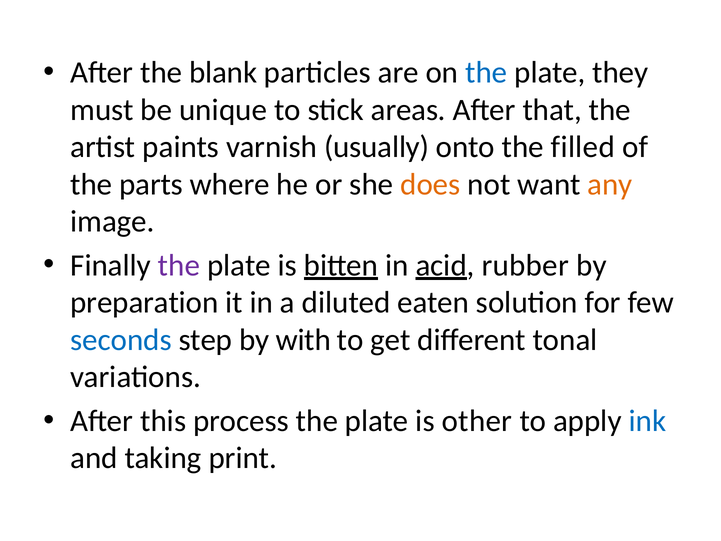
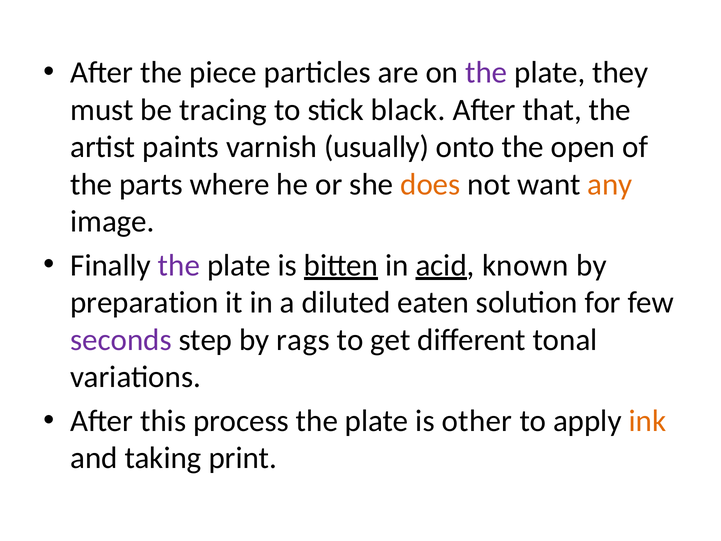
blank: blank -> piece
the at (486, 72) colour: blue -> purple
unique: unique -> tracing
areas: areas -> black
filled: filled -> open
rubber: rubber -> known
seconds colour: blue -> purple
with: with -> rags
ink colour: blue -> orange
